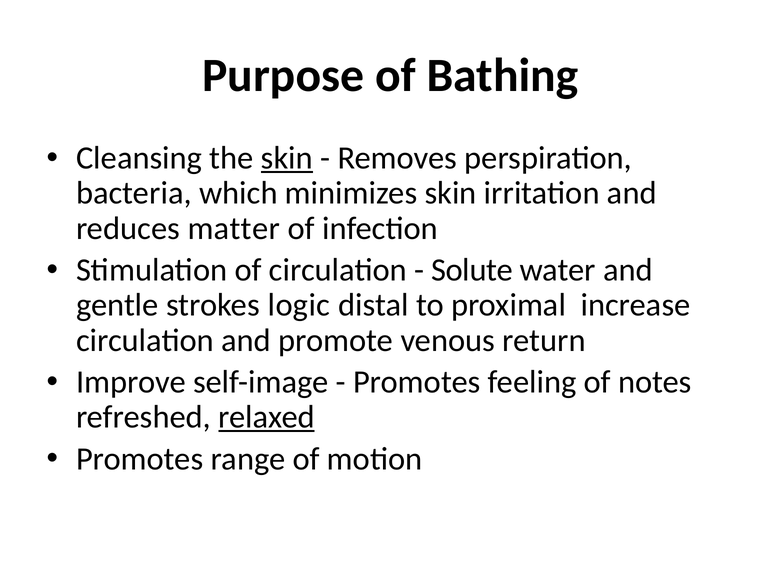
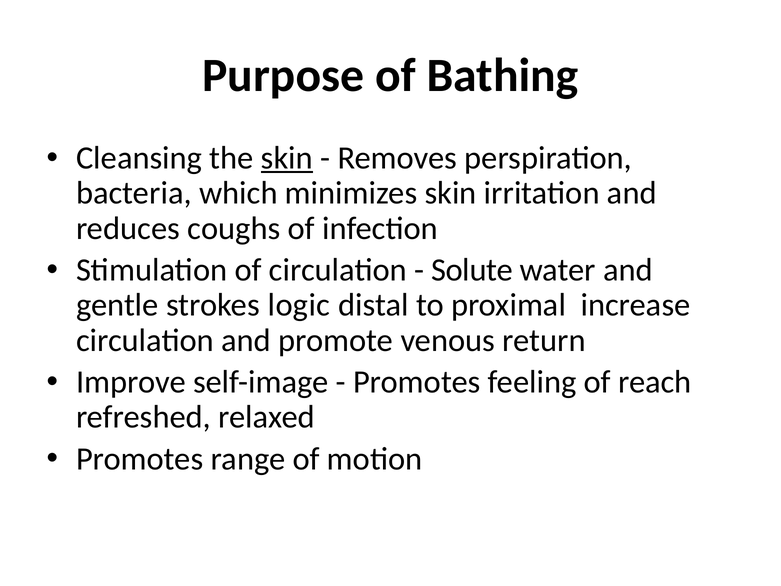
matter: matter -> coughs
notes: notes -> reach
relaxed underline: present -> none
